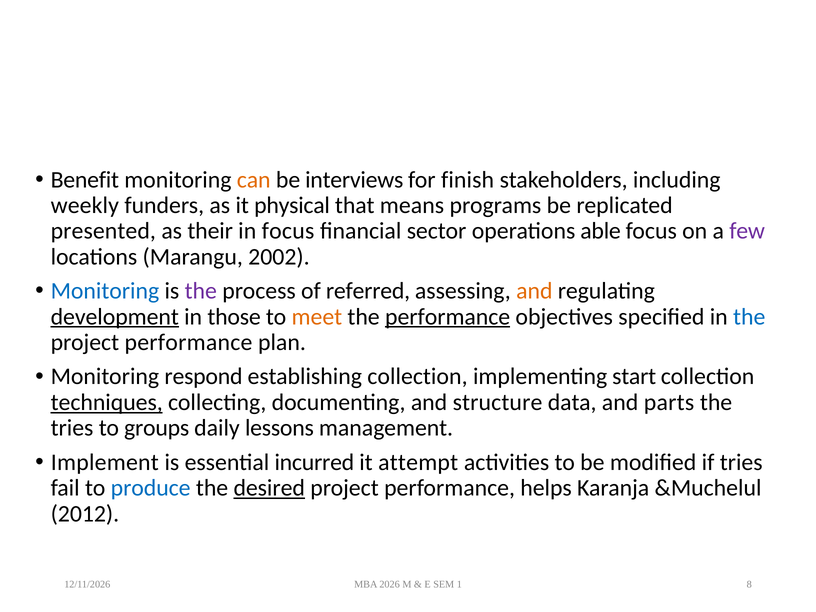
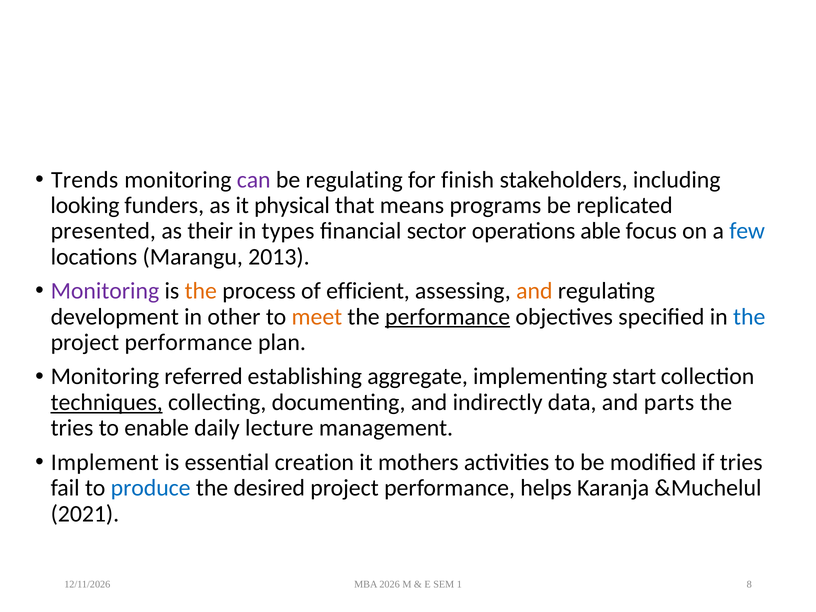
Benefit: Benefit -> Trends
can colour: orange -> purple
be interviews: interviews -> regulating
weekly: weekly -> looking
in focus: focus -> types
few colour: purple -> blue
2002: 2002 -> 2013
Monitoring at (105, 291) colour: blue -> purple
the at (201, 291) colour: purple -> orange
referred: referred -> efficient
development underline: present -> none
those: those -> other
respond: respond -> referred
establishing collection: collection -> aggregate
structure: structure -> indirectly
groups: groups -> enable
lessons: lessons -> lecture
incurred: incurred -> creation
attempt: attempt -> mothers
desired underline: present -> none
2012: 2012 -> 2021
